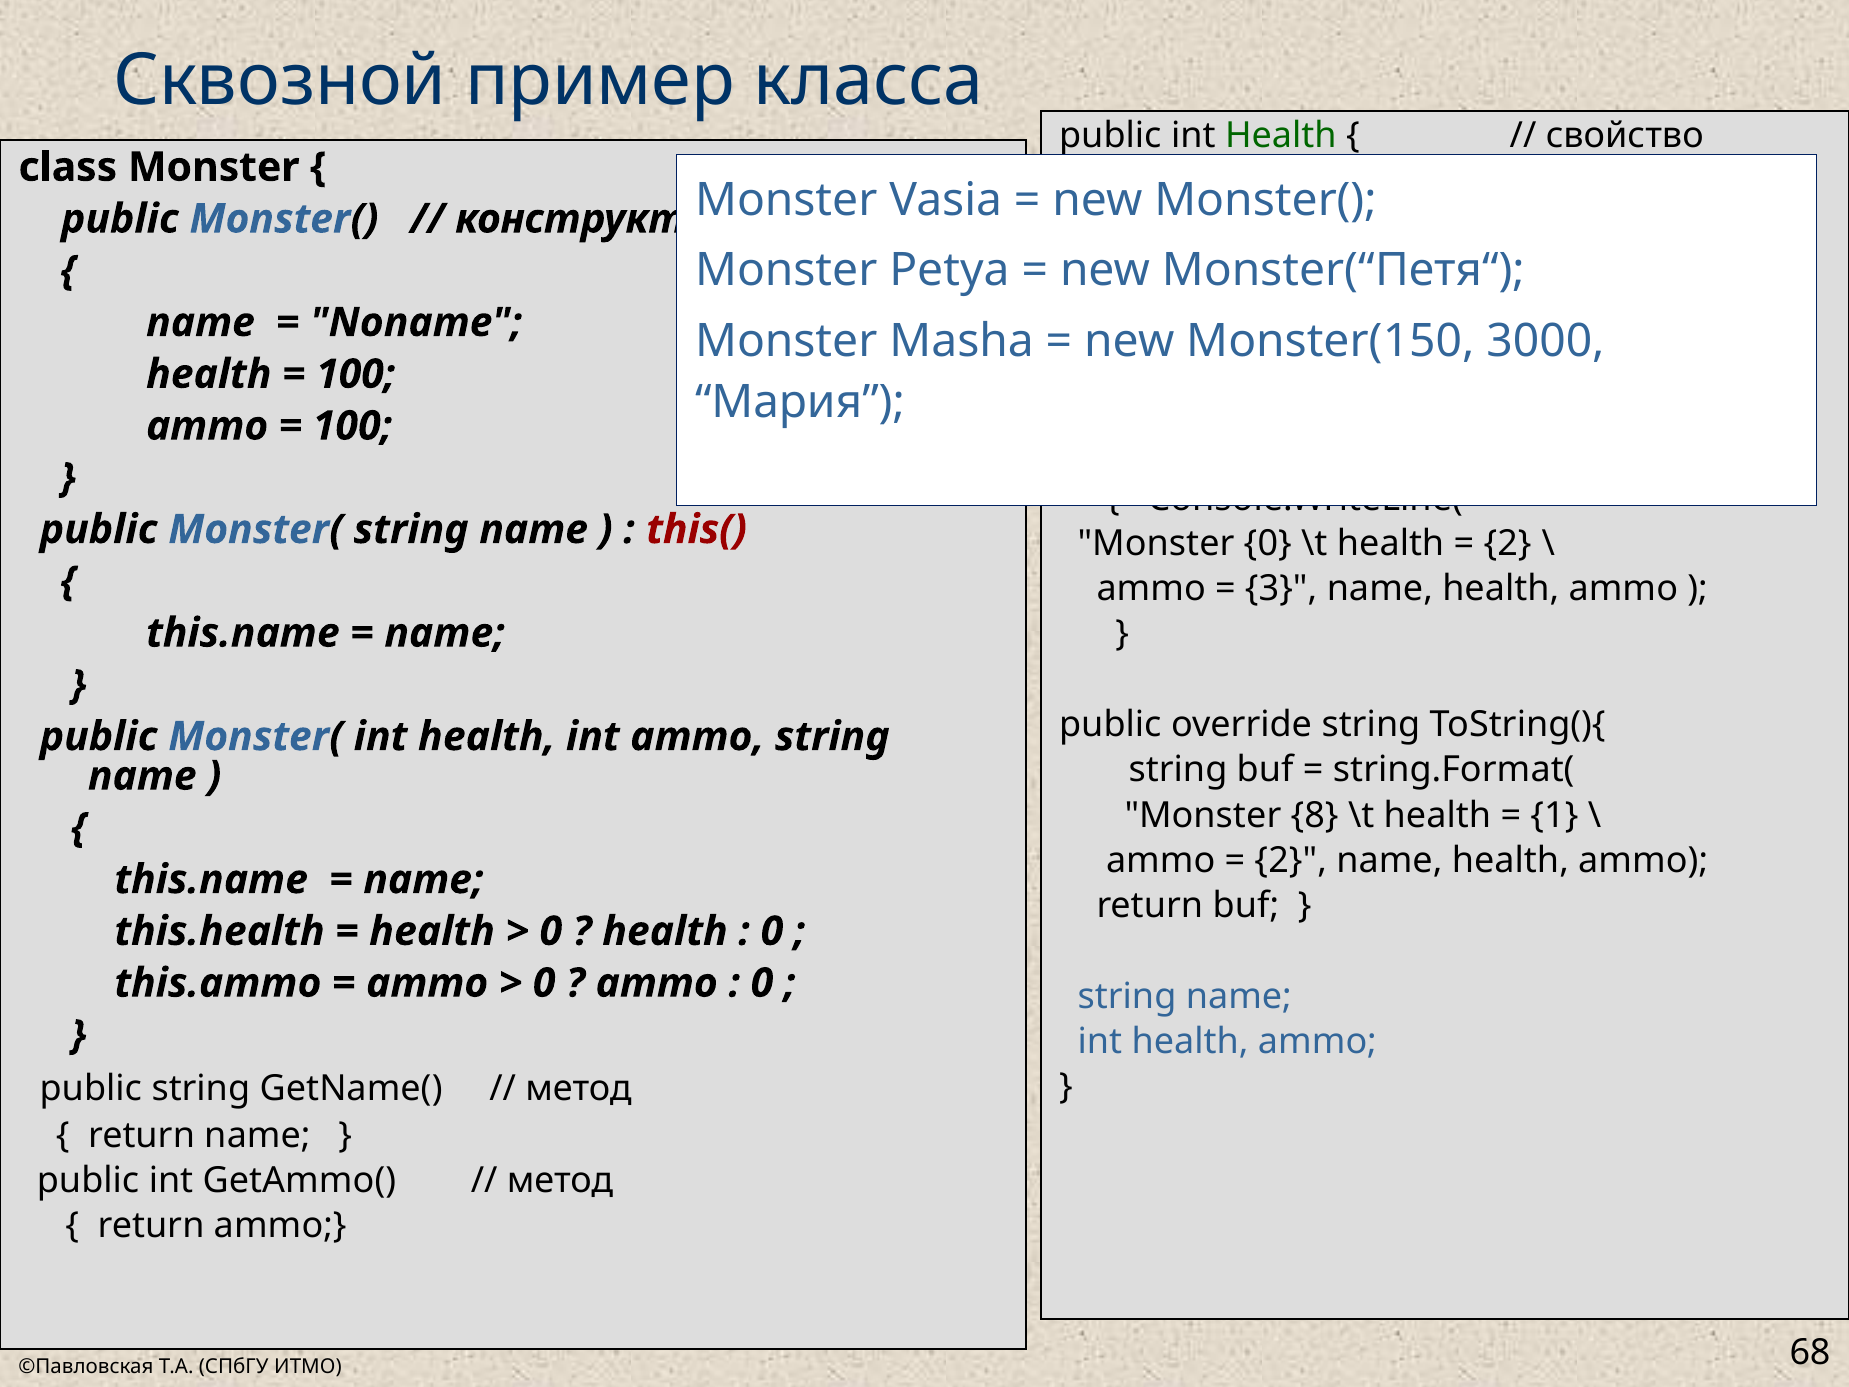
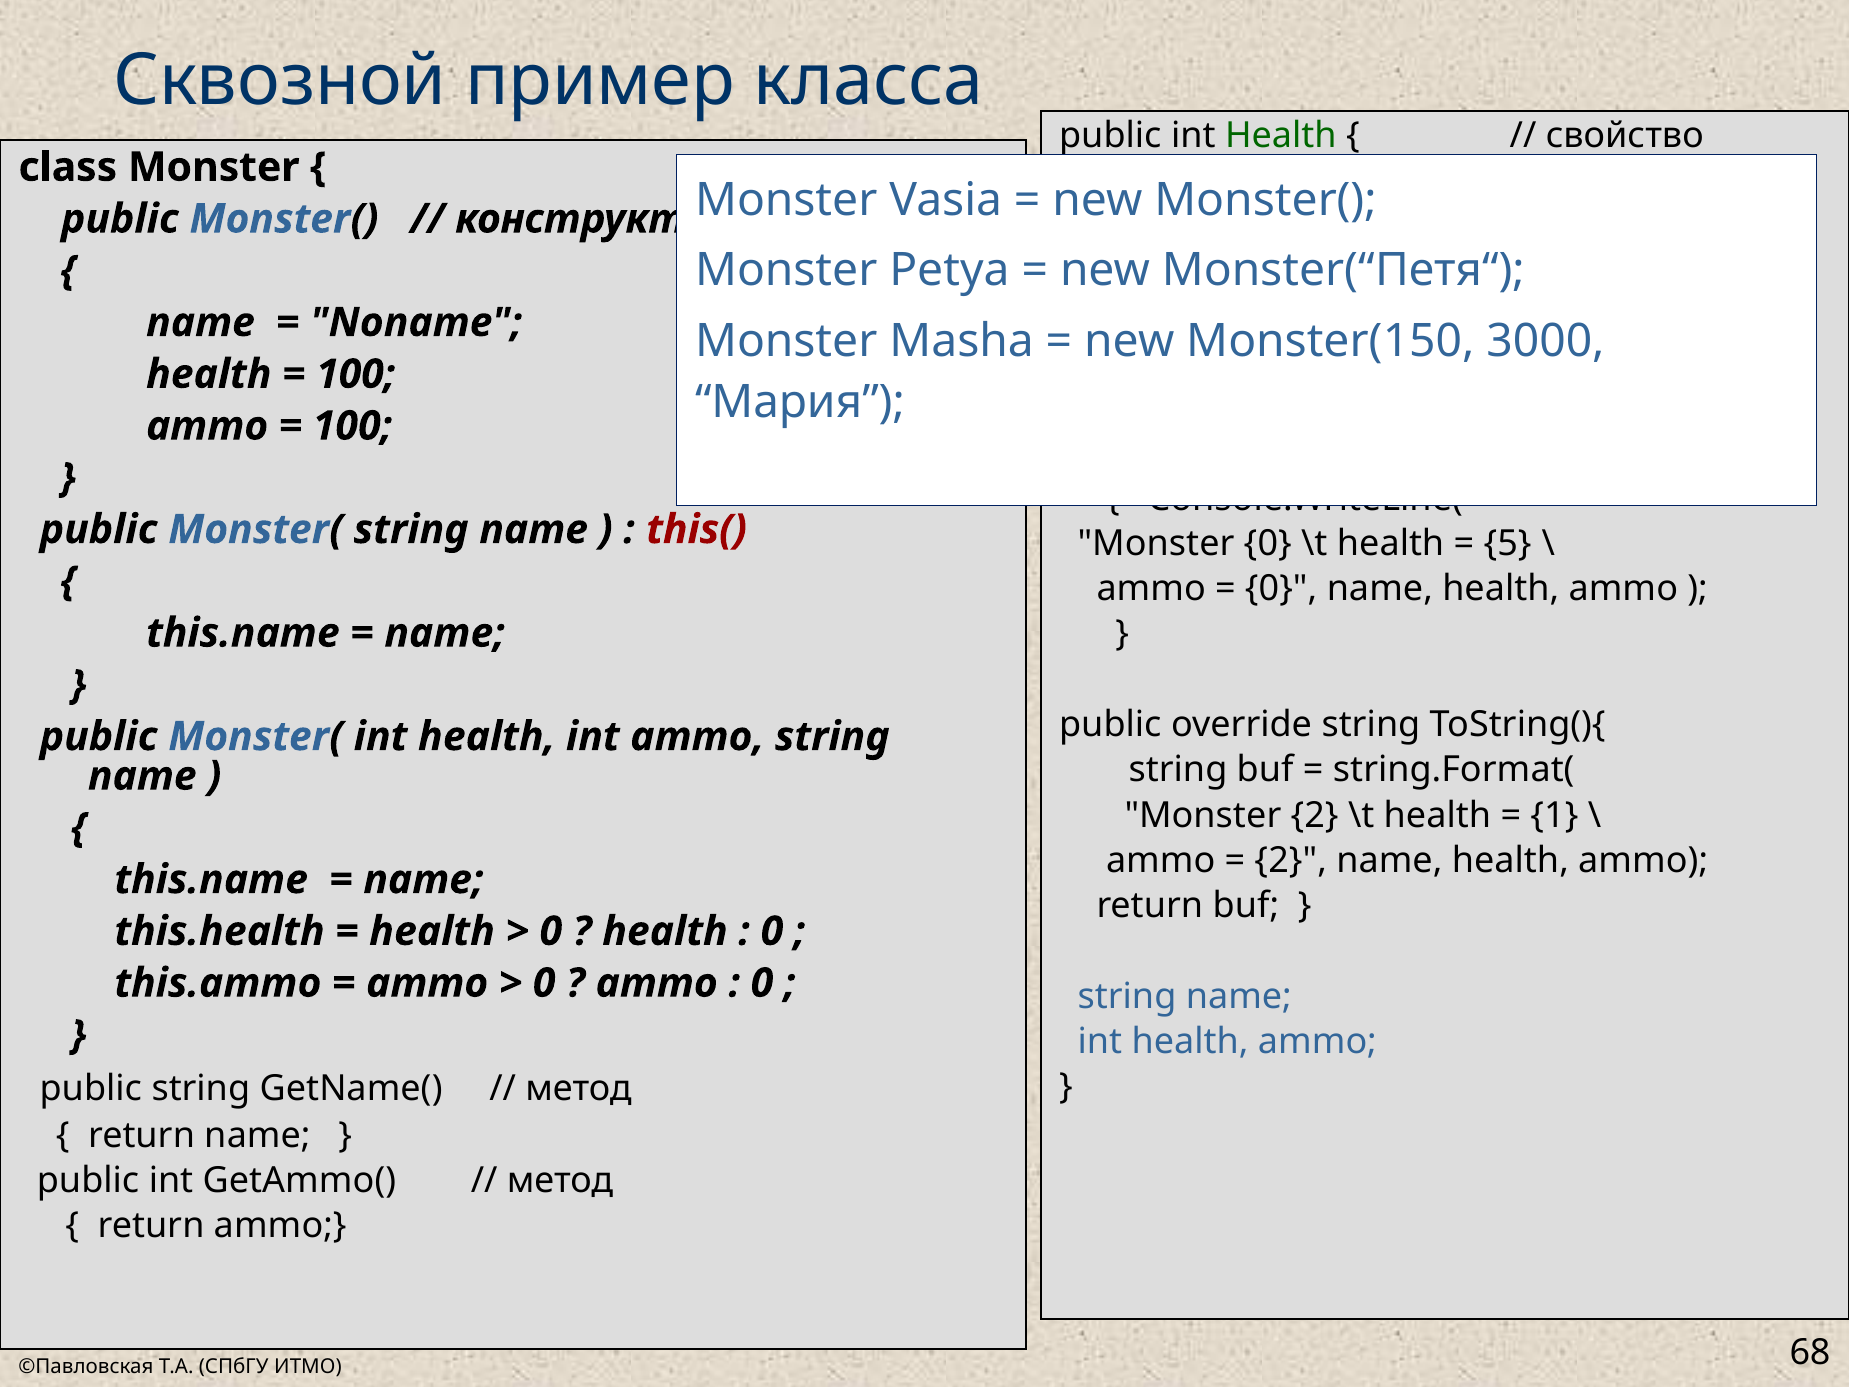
2 at (1508, 543): 2 -> 5
3 at (1281, 589): 3 -> 0
Monster 8: 8 -> 2
